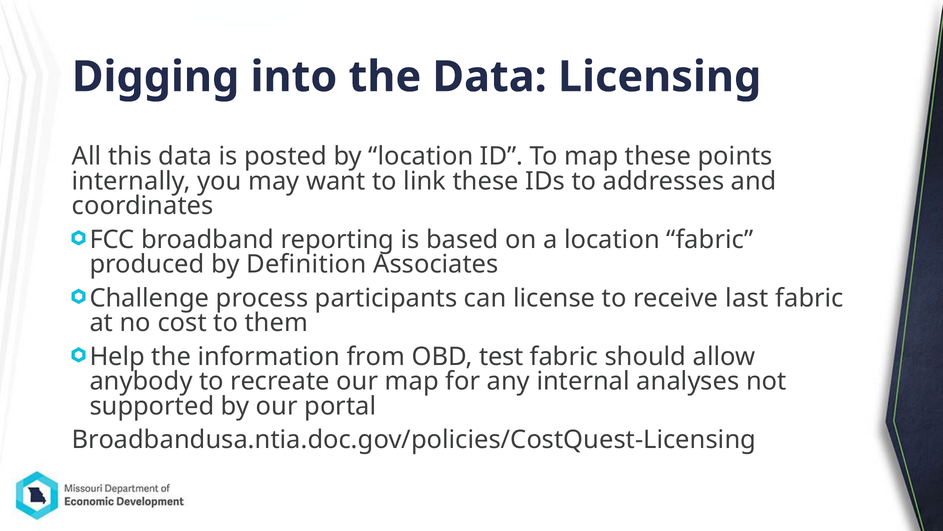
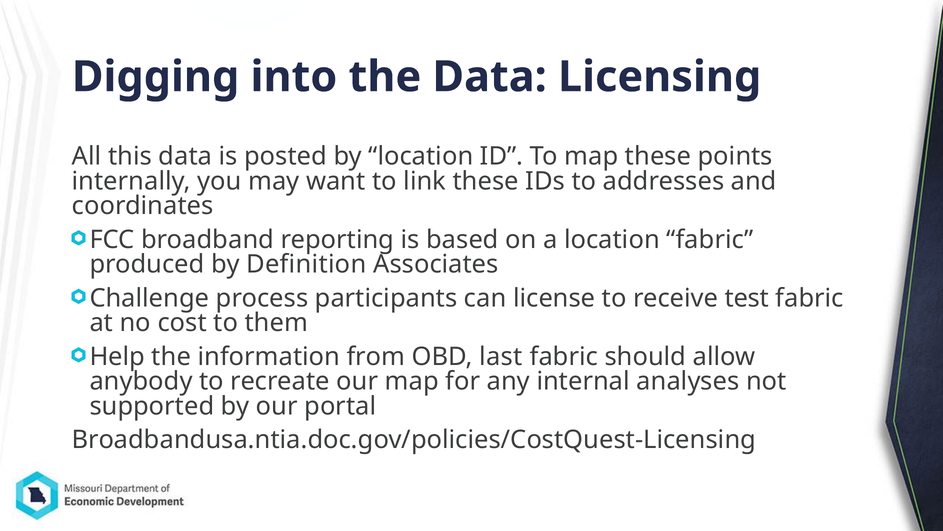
last: last -> test
test: test -> last
